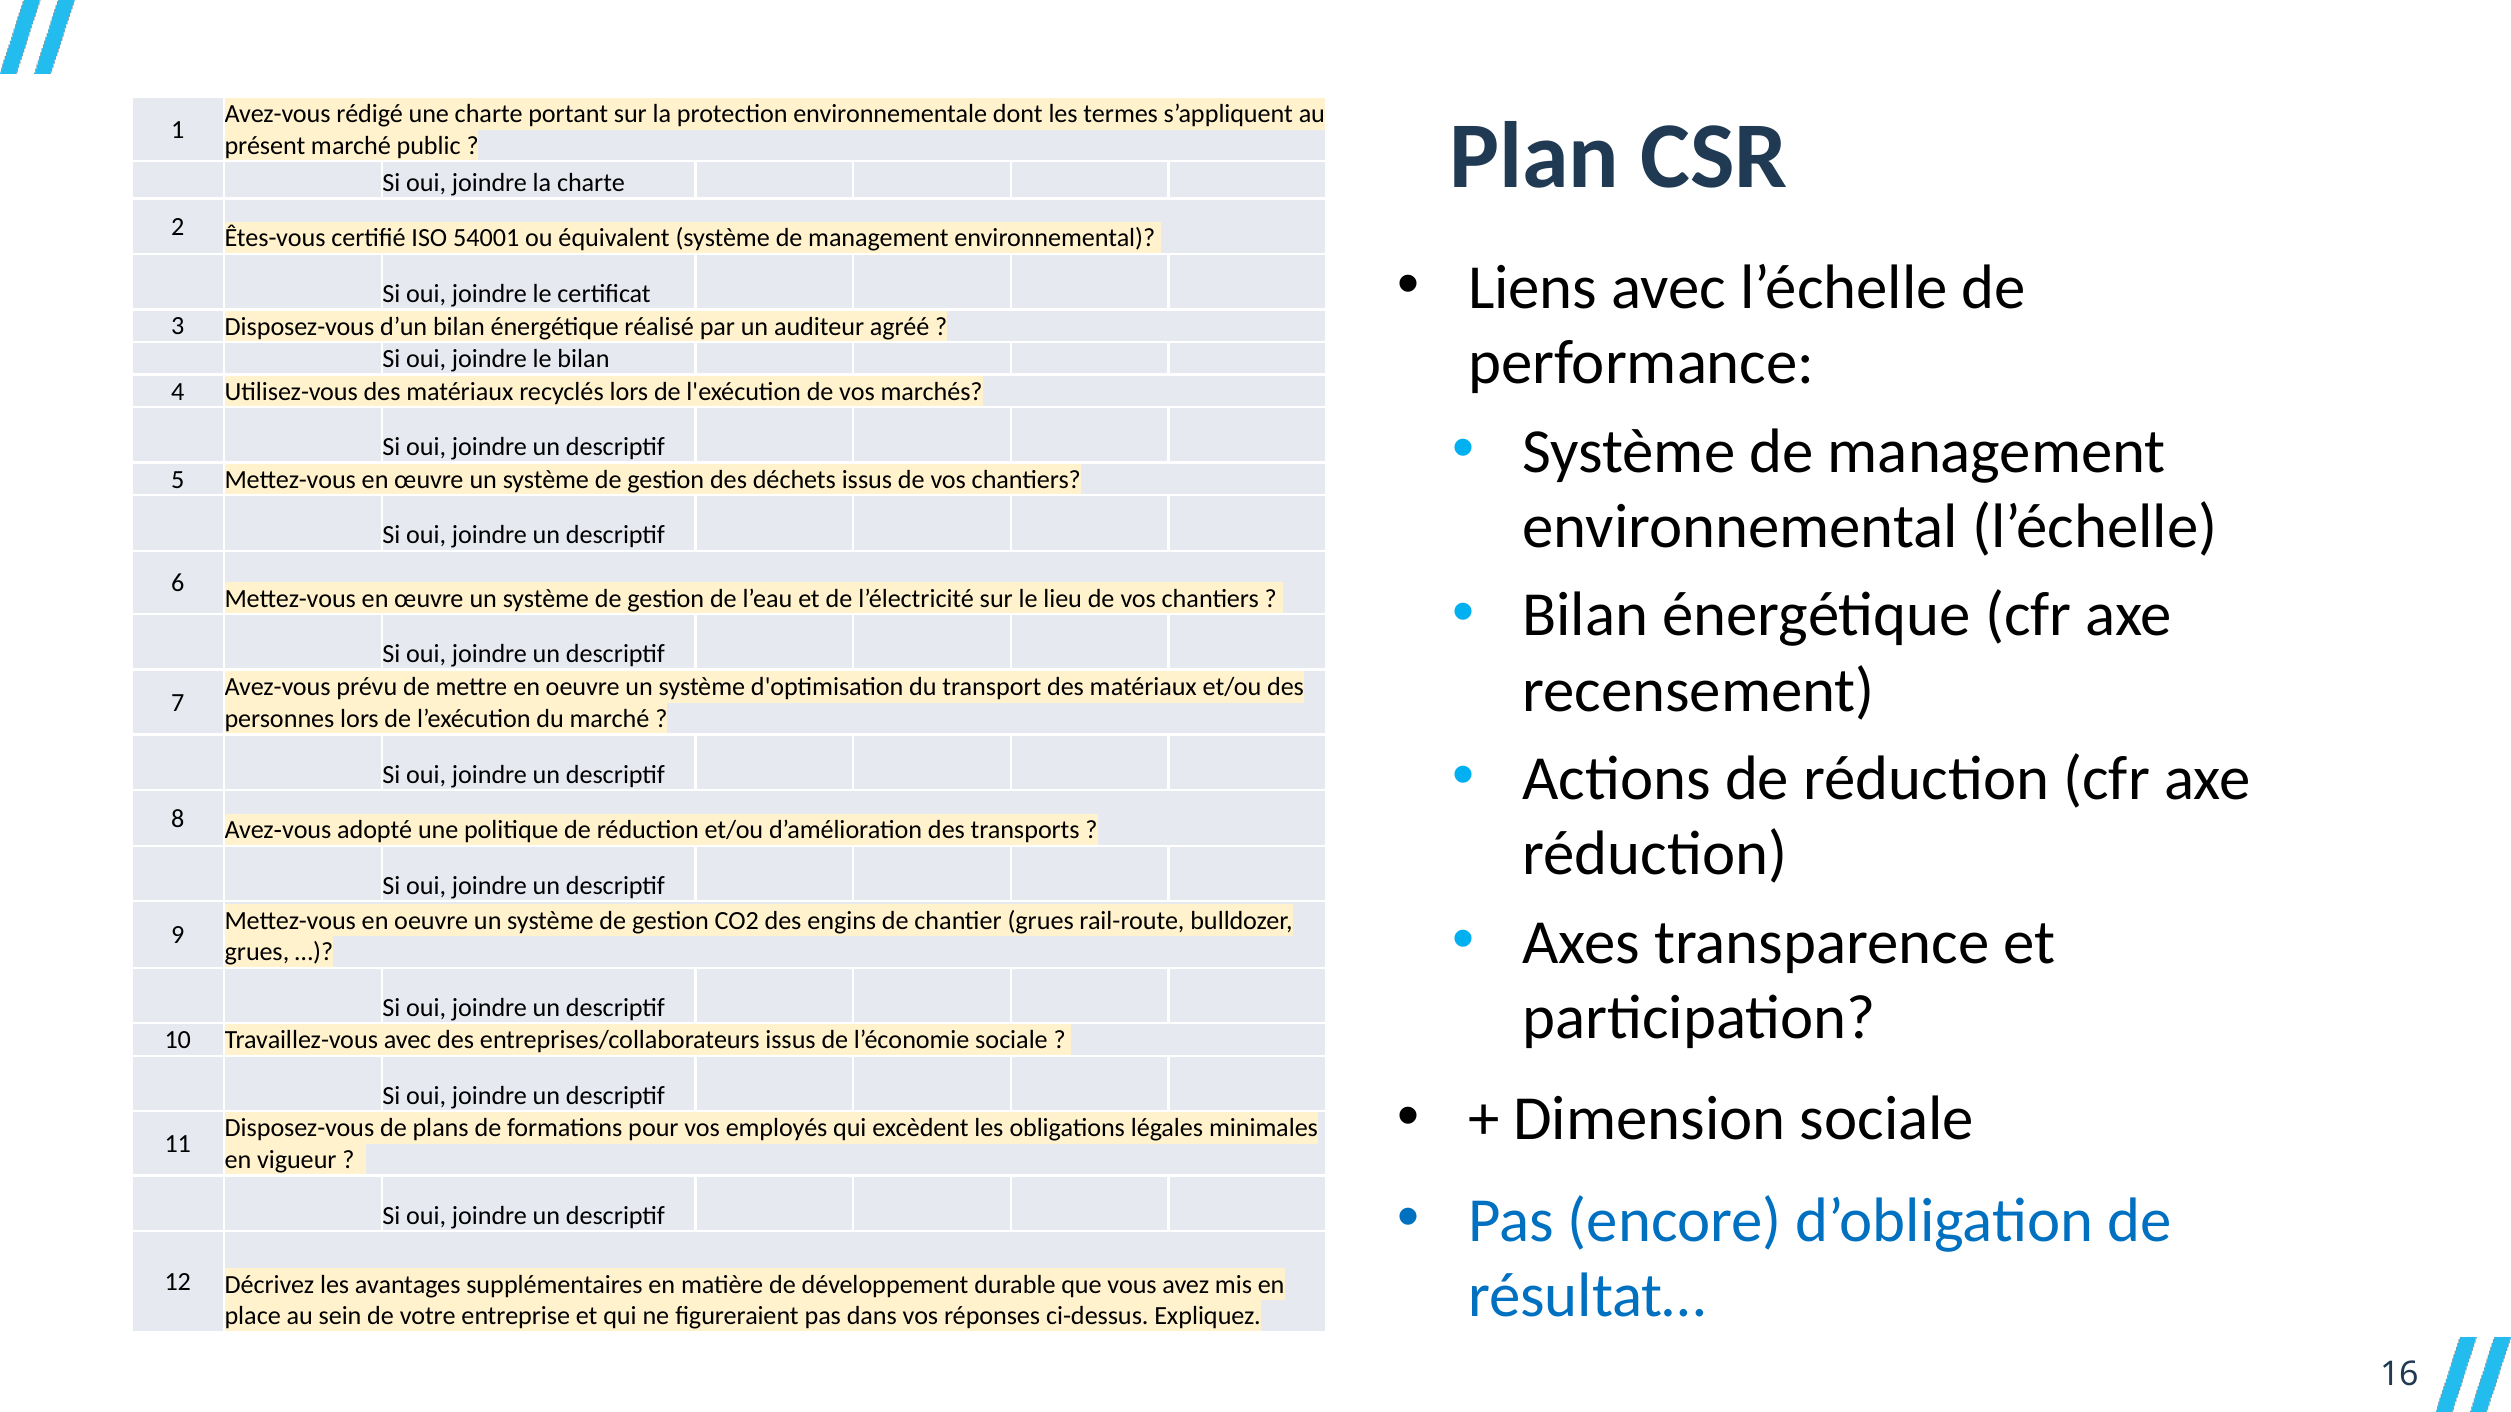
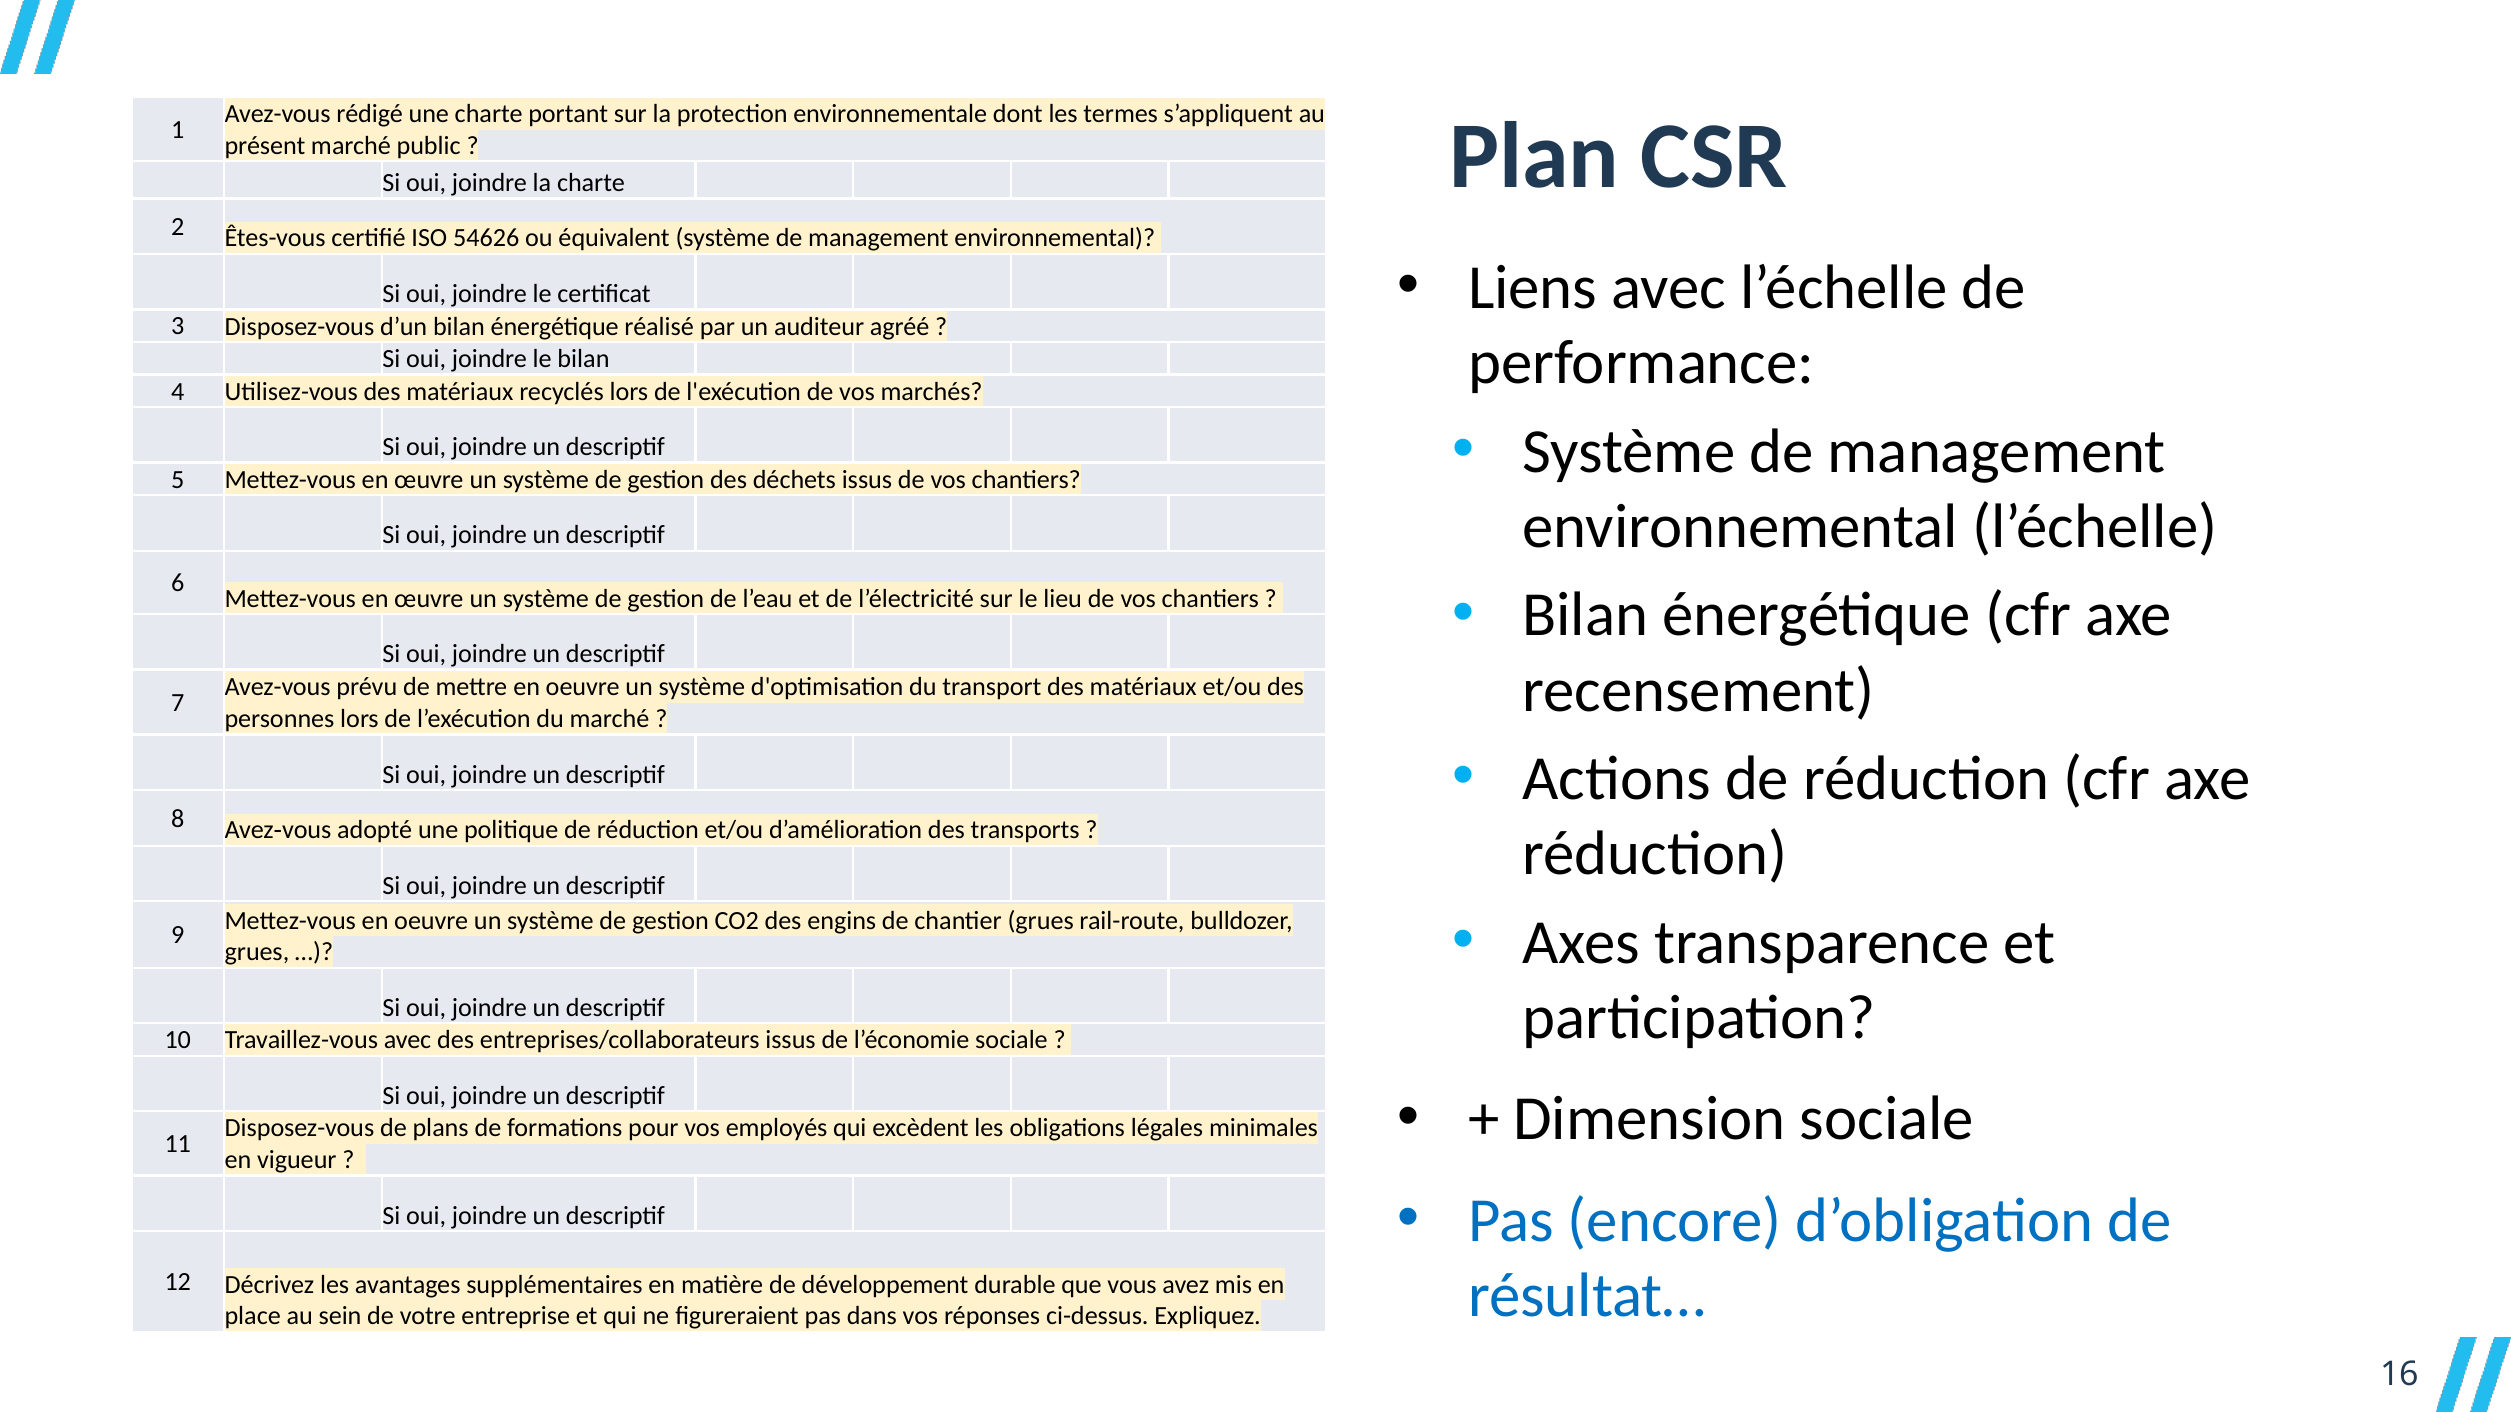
54001: 54001 -> 54626
